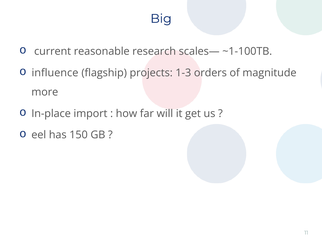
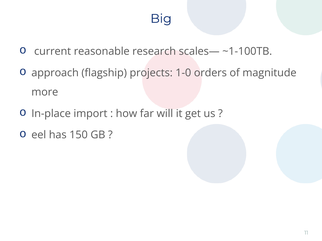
influence: influence -> approach
1-3: 1-3 -> 1-0
